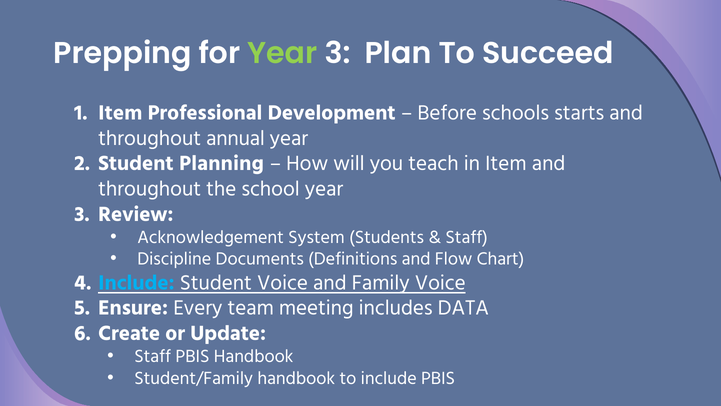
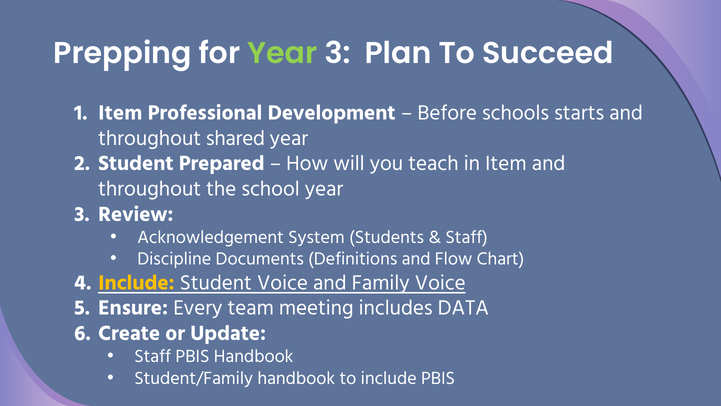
annual: annual -> shared
Planning: Planning -> Prepared
Include at (136, 282) colour: light blue -> yellow
